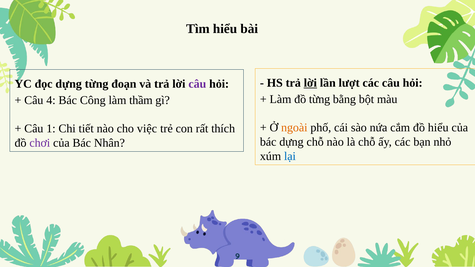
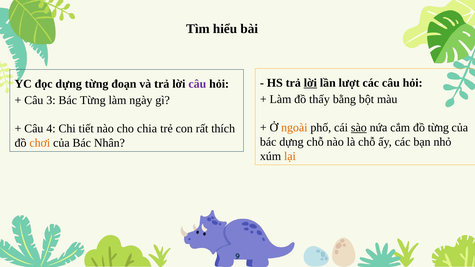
đồ từng: từng -> thấy
4: 4 -> 3
Bác Công: Công -> Từng
thầm: thầm -> ngày
sào underline: none -> present
đồ hiểu: hiểu -> từng
1: 1 -> 4
việc: việc -> chia
chơi colour: purple -> orange
lại colour: blue -> orange
